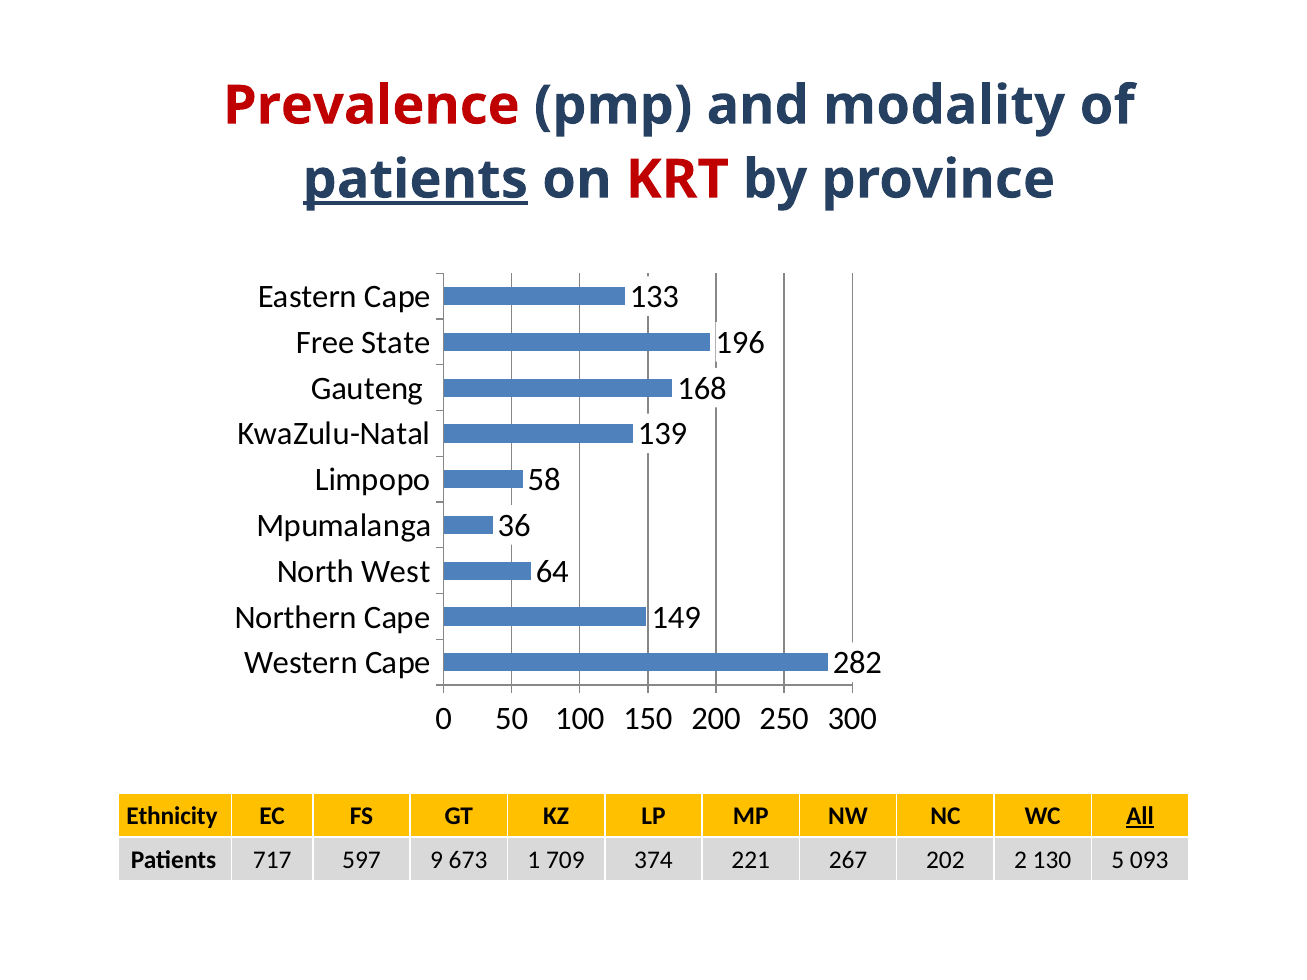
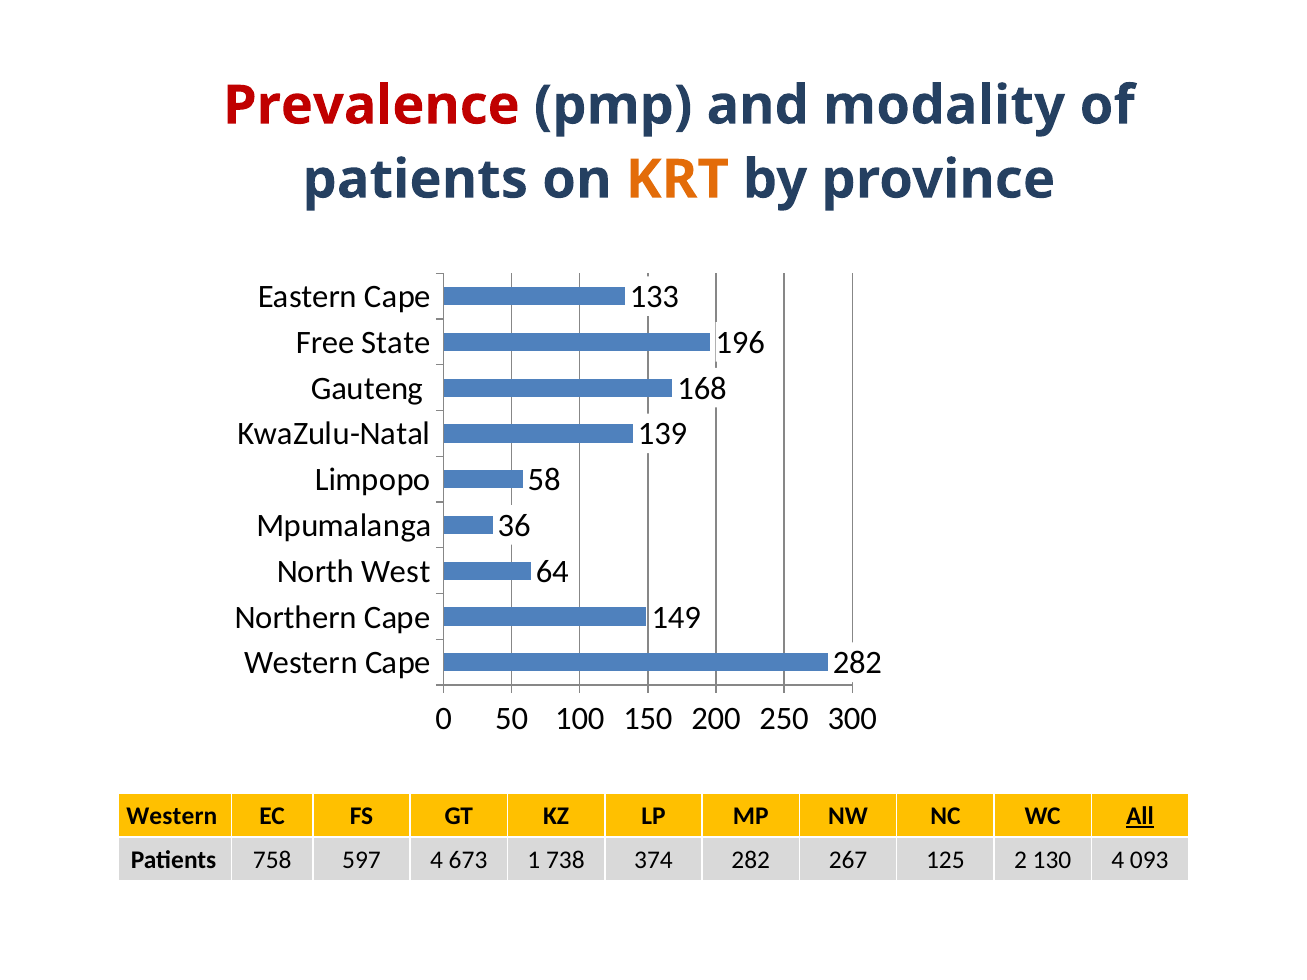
patients at (415, 180) underline: present -> none
KRT colour: red -> orange
Ethnicity at (172, 816): Ethnicity -> Western
717: 717 -> 758
597 9: 9 -> 4
709: 709 -> 738
374 221: 221 -> 282
202: 202 -> 125
130 5: 5 -> 4
